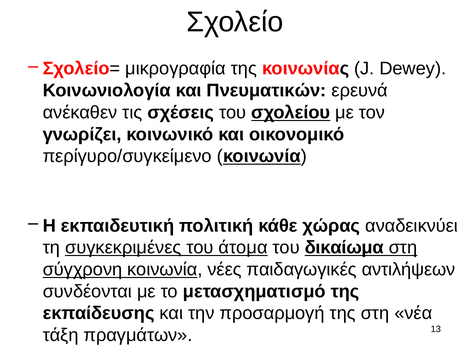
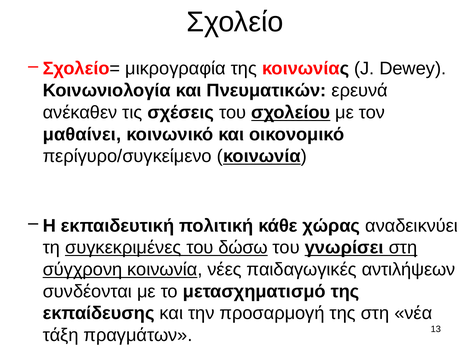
γνωρίζει: γνωρίζει -> μαθαίνει
άτομα: άτομα -> δώσω
δικαίωμα: δικαίωμα -> γνωρίσει
